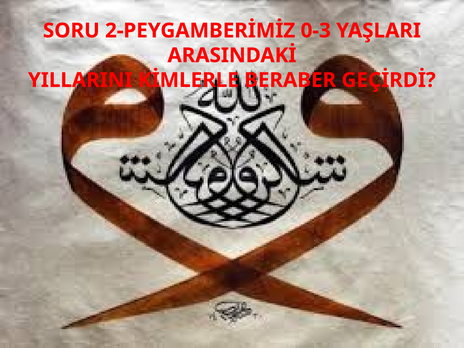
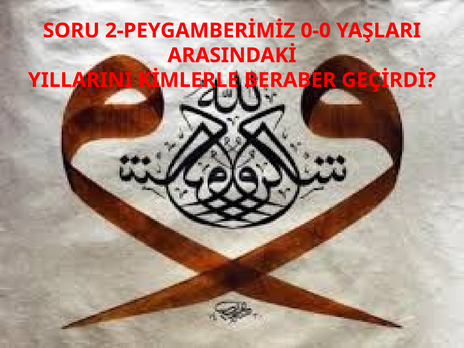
0-3: 0-3 -> 0-0
